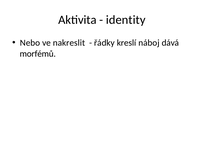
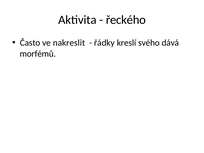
identity: identity -> řeckého
Nebo: Nebo -> Často
náboj: náboj -> svého
